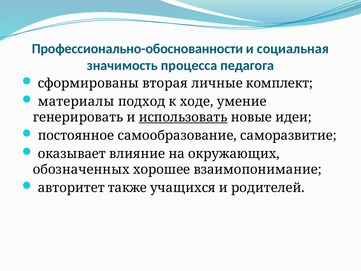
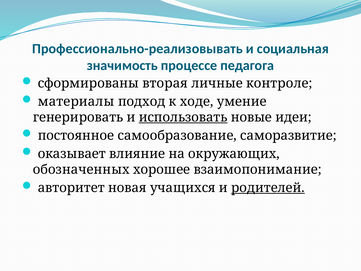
Профессионально-обоснованности: Профессионально-обоснованности -> Профессионально-реализовывать
процесса: процесса -> процессе
комплект: комплект -> контроле
также: также -> новая
родителей underline: none -> present
